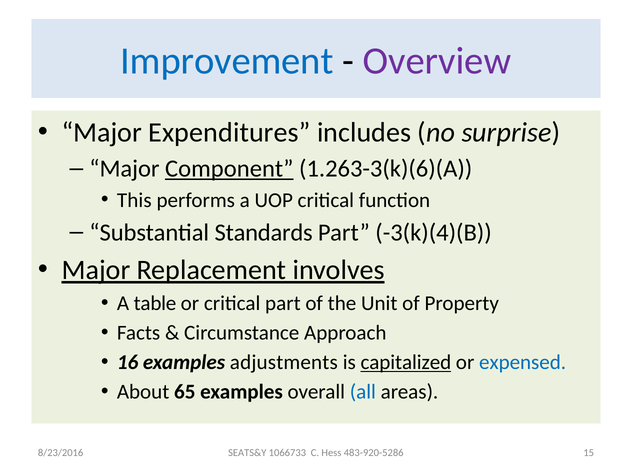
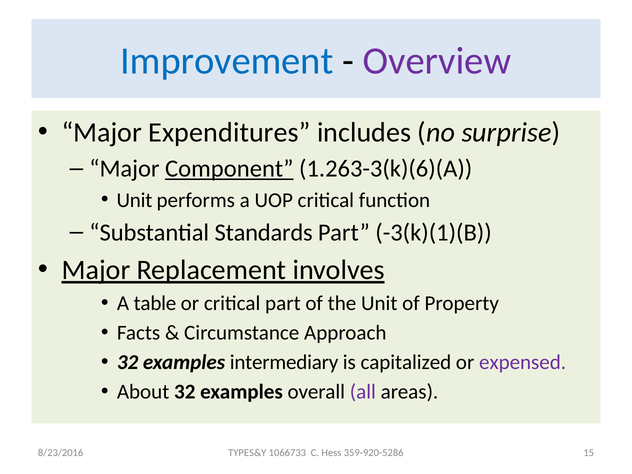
This at (134, 200): This -> Unit
-3(k)(4)(B: -3(k)(4)(B -> -3(k)(1)(B
16 at (128, 362): 16 -> 32
adjustments: adjustments -> intermediary
capitalized underline: present -> none
expensed colour: blue -> purple
About 65: 65 -> 32
all colour: blue -> purple
SEATS&Y: SEATS&Y -> TYPES&Y
483-920-5286: 483-920-5286 -> 359-920-5286
